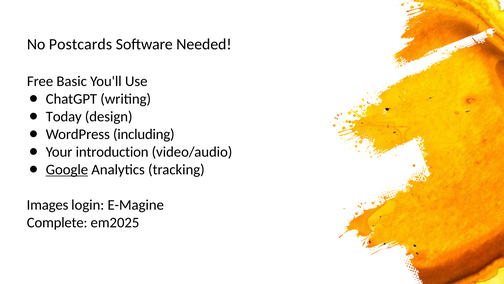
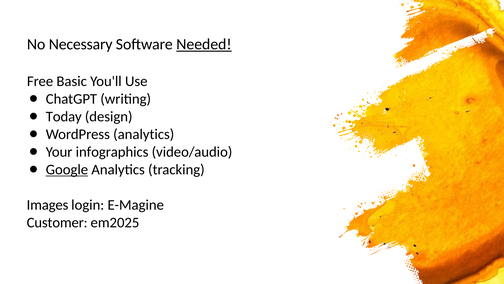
Postcards: Postcards -> Necessary
Needed underline: none -> present
WordPress including: including -> analytics
introduction: introduction -> infographics
Complete: Complete -> Customer
